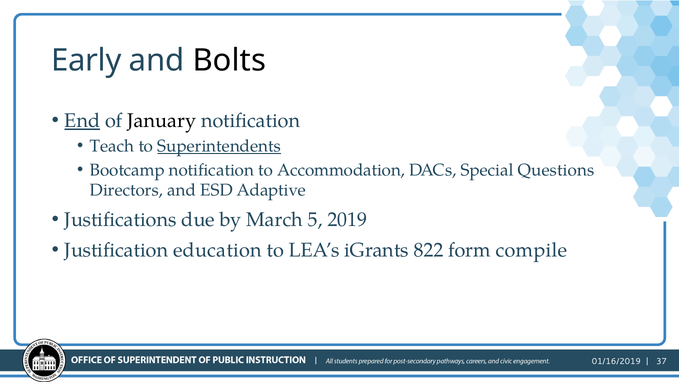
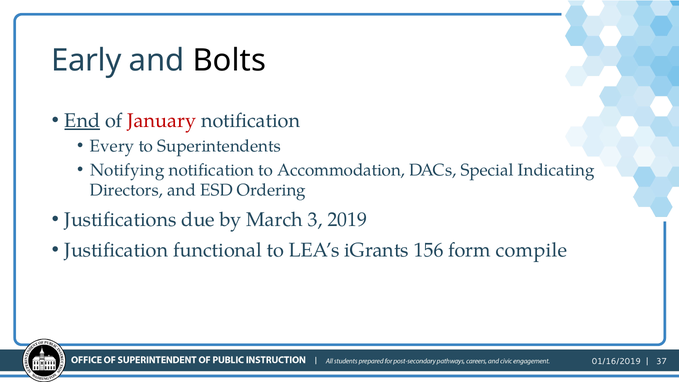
January colour: black -> red
Teach: Teach -> Every
Superintendents underline: present -> none
Bootcamp: Bootcamp -> Notifying
Questions: Questions -> Indicating
Adaptive: Adaptive -> Ordering
5: 5 -> 3
education: education -> functional
822: 822 -> 156
